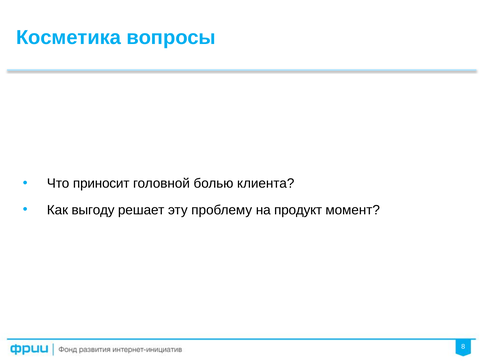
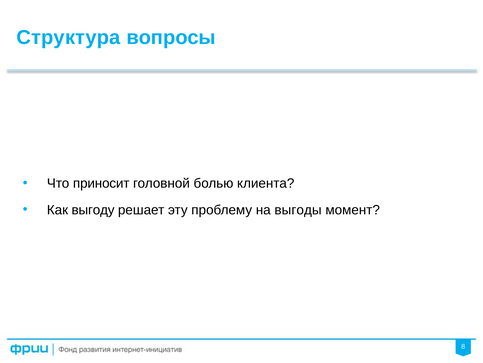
Косметика: Косметика -> Структура
продукт: продукт -> выгоды
